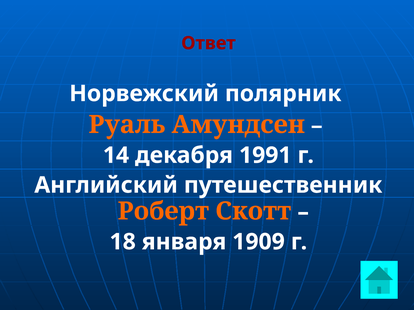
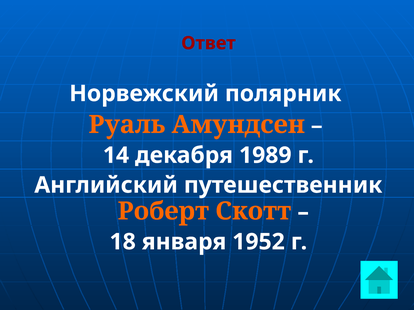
1991: 1991 -> 1989
1909: 1909 -> 1952
